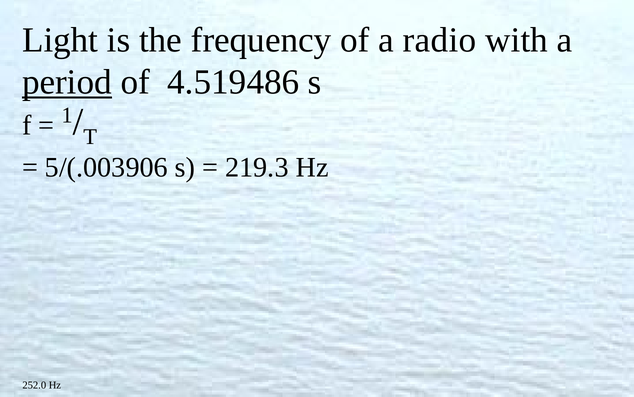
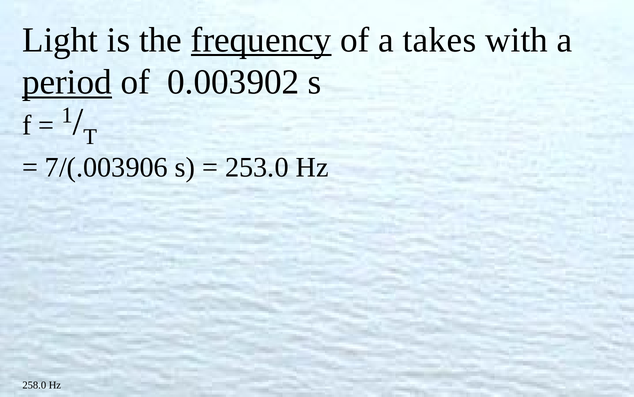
frequency underline: none -> present
radio: radio -> takes
4.519486: 4.519486 -> 0.003902
5/(.003906: 5/(.003906 -> 7/(.003906
219.3: 219.3 -> 253.0
252.0: 252.0 -> 258.0
